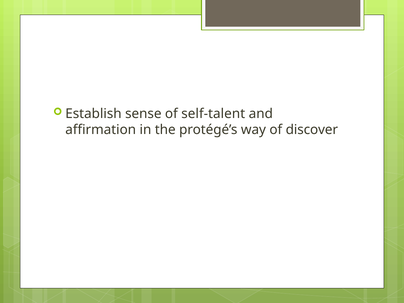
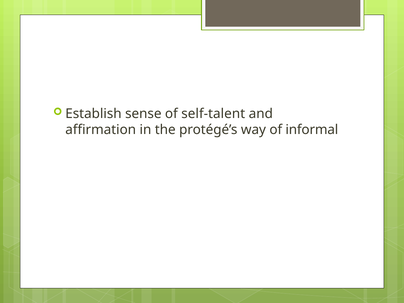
discover: discover -> informal
